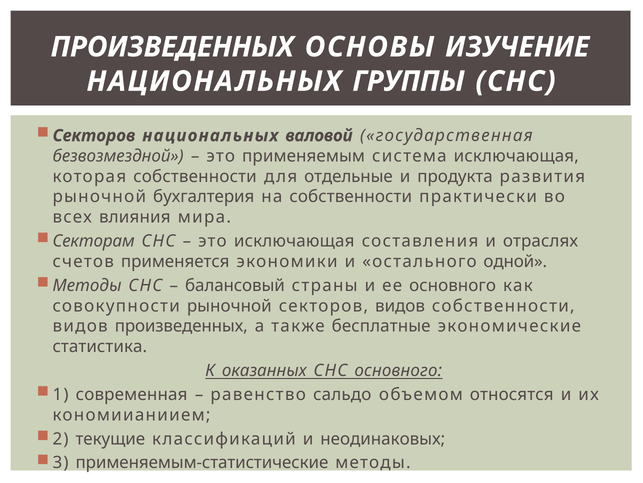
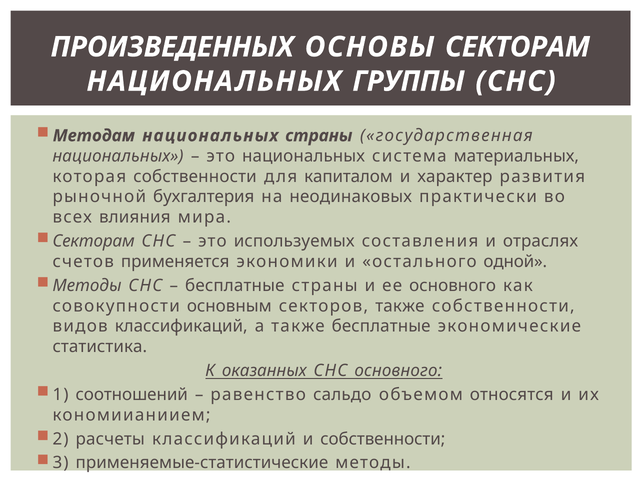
ОСНОВЫ ИЗУЧЕНИЕ: ИЗУЧЕНИЕ -> СЕКТОРАМ
Секторов at (94, 135): Секторов -> Методам
национальных валовой: валовой -> страны
безвозмездной at (118, 156): безвозмездной -> национальных
это применяемым: применяемым -> национальных
система исключающая: исключающая -> материальных
отдельные: отдельные -> капиталом
продукта: продукта -> характер
на собственности: собственности -> неодинаковых
это исключающая: исключающая -> используемых
балансовый at (235, 285): балансовый -> бесплатные
совокупности рыночной: рыночной -> основным
секторов видов: видов -> также
видов произведенных: произведенных -> классификаций
современная: современная -> соотношений
текущие: текущие -> расчеты
и неодинаковых: неодинаковых -> собственности
применяемым-статистические: применяемым-статистические -> применяемые-статистические
